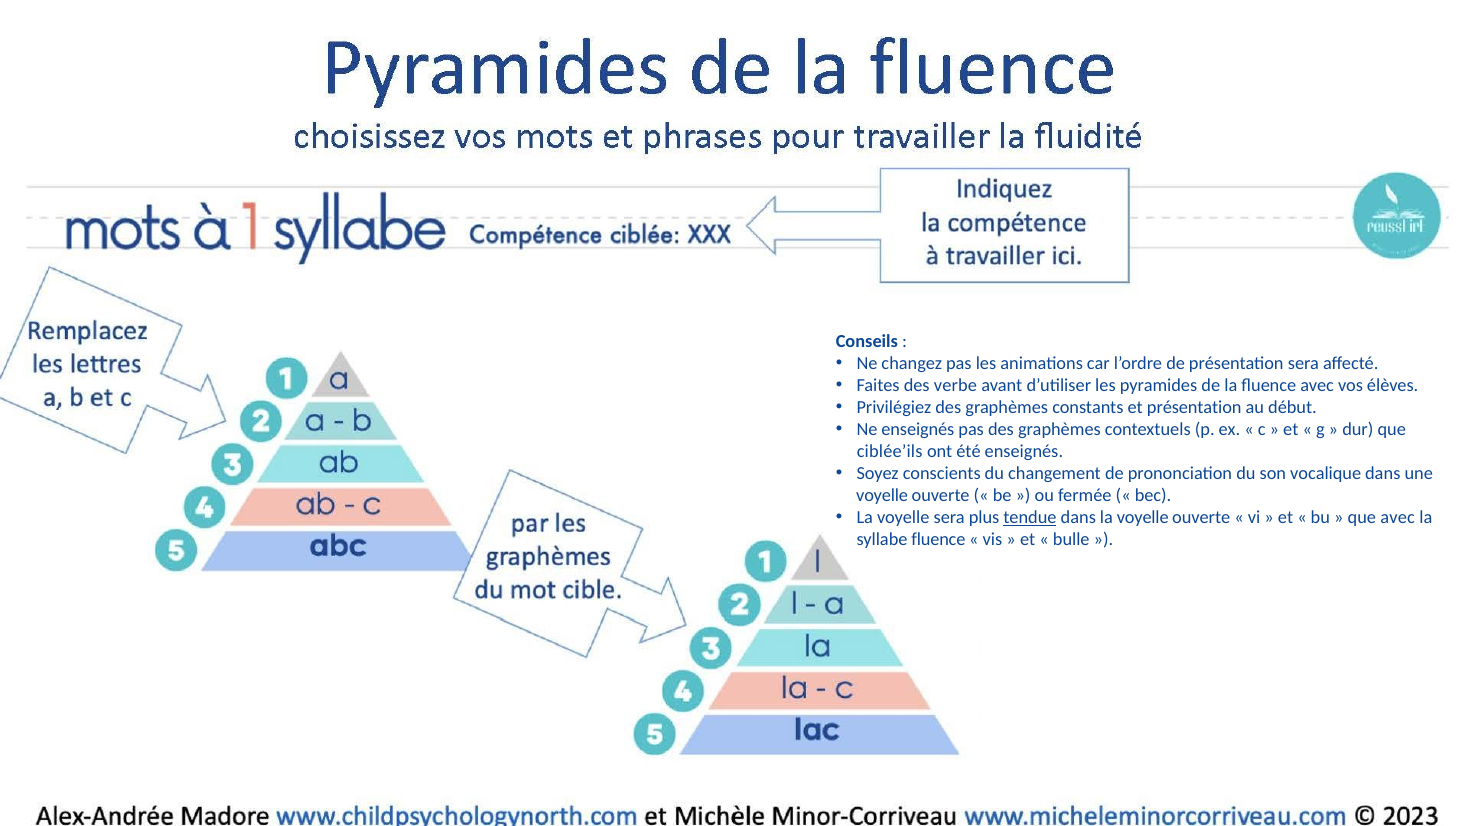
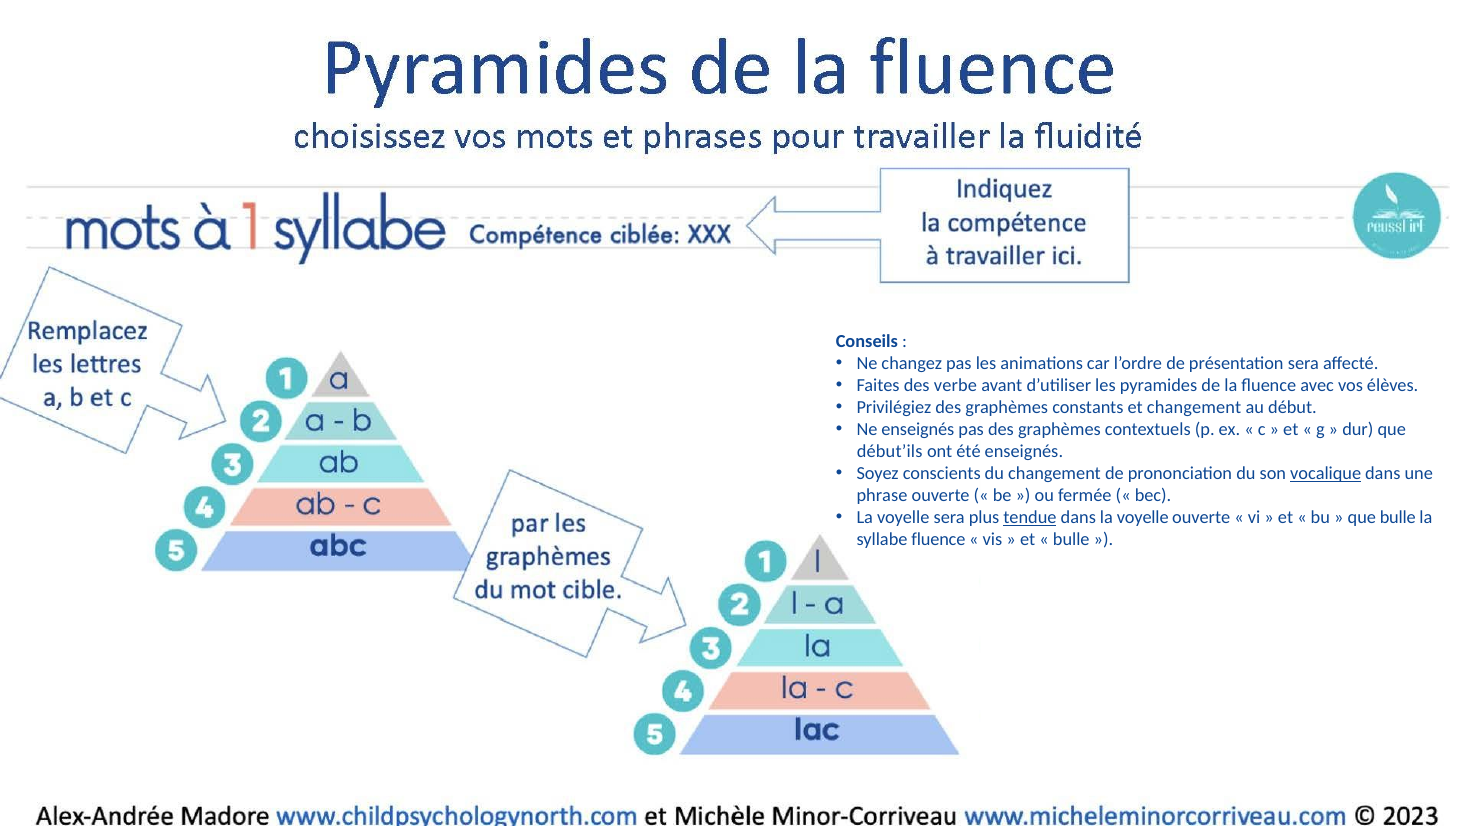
et présentation: présentation -> changement
ciblée’ils: ciblée’ils -> début’ils
vocalique underline: none -> present
voyelle at (882, 496): voyelle -> phrase
que avec: avec -> bulle
